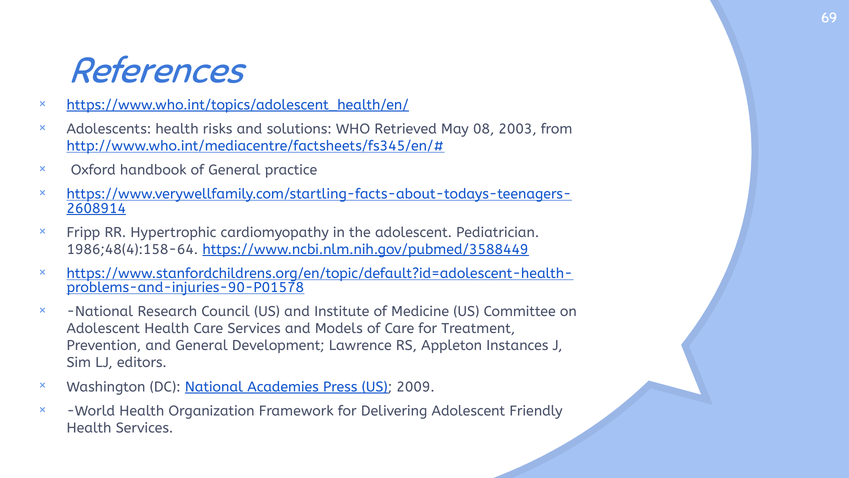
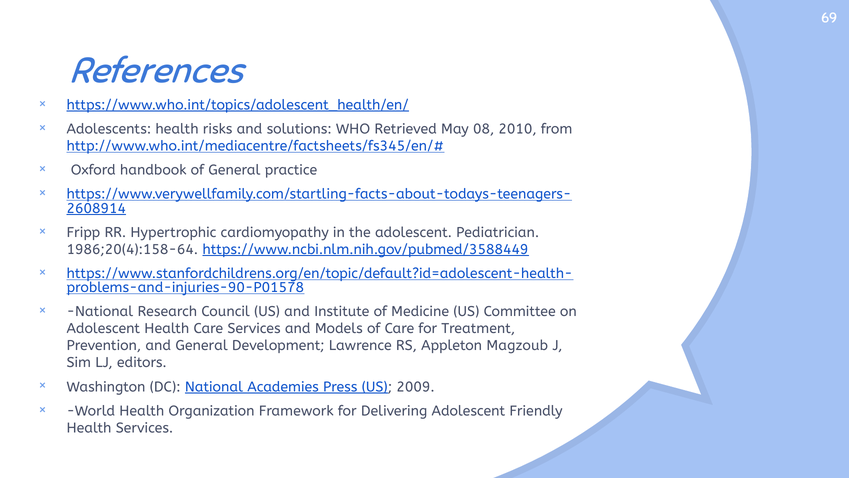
2003: 2003 -> 2010
1986;48(4):158-64: 1986;48(4):158-64 -> 1986;20(4):158-64
Instances: Instances -> Magzoub
